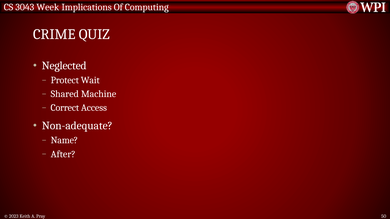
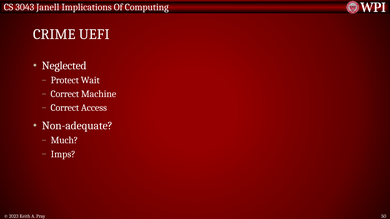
Week: Week -> Janell
QUIZ: QUIZ -> UEFI
Shared at (65, 94): Shared -> Correct
Name: Name -> Much
After: After -> Imps
